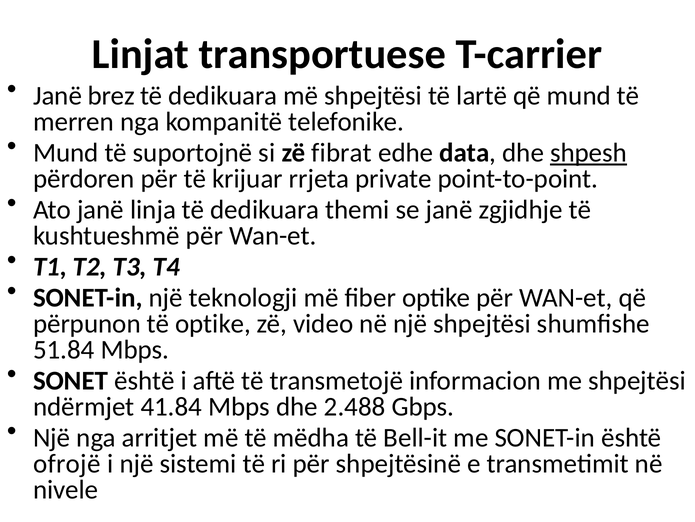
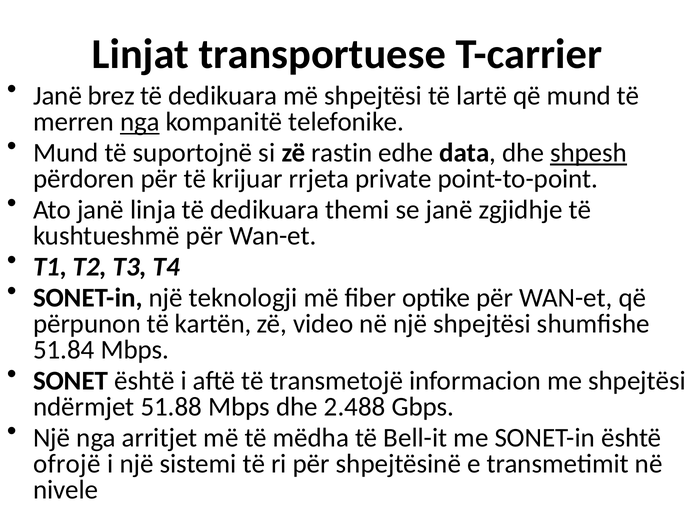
nga at (140, 122) underline: none -> present
fibrat: fibrat -> rastin
të optike: optike -> kartën
41.84: 41.84 -> 51.88
